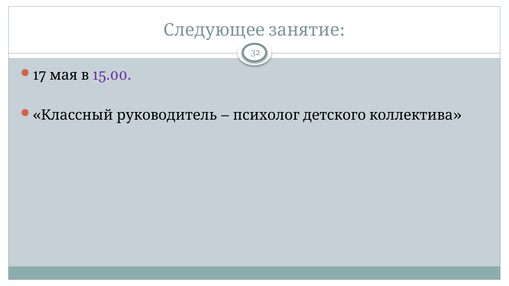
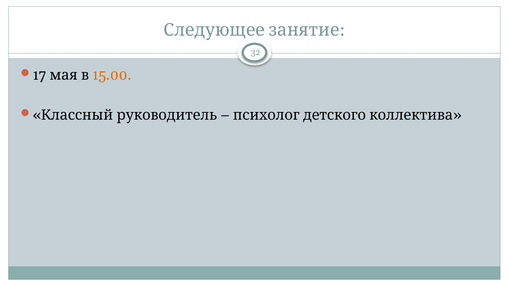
15.00 colour: purple -> orange
